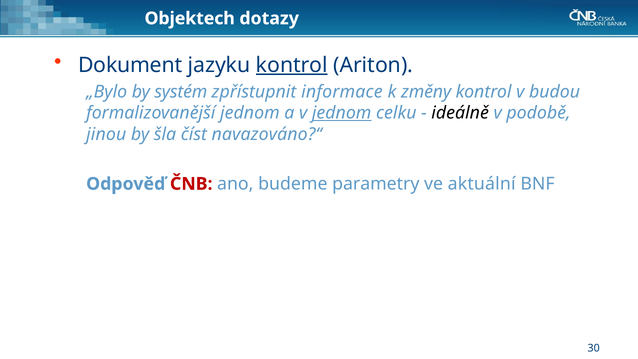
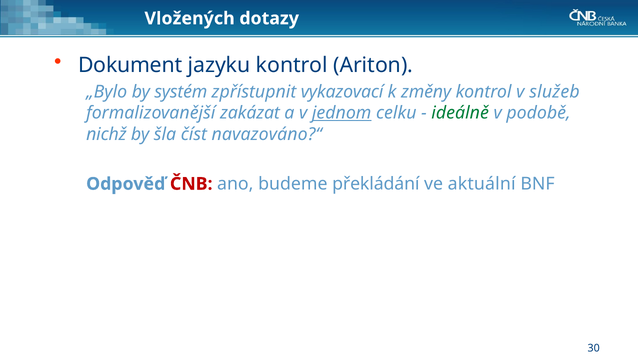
Objektech: Objektech -> Vložených
kontrol at (292, 65) underline: present -> none
informace: informace -> vykazovací
budou: budou -> služeb
formalizovanější jednom: jednom -> zakázat
ideálně colour: black -> green
jinou: jinou -> nichž
parametry: parametry -> překládání
